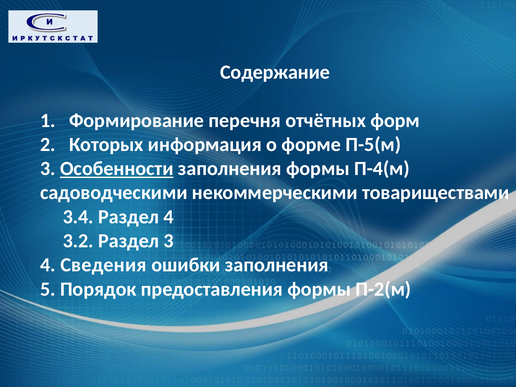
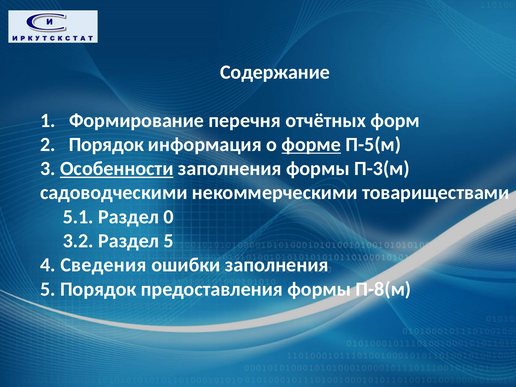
2 Которых: Которых -> Порядок
форме underline: none -> present
П-4(м: П-4(м -> П-3(м
3.4: 3.4 -> 5.1
Раздел 4: 4 -> 0
Раздел 3: 3 -> 5
П-2(м: П-2(м -> П-8(м
